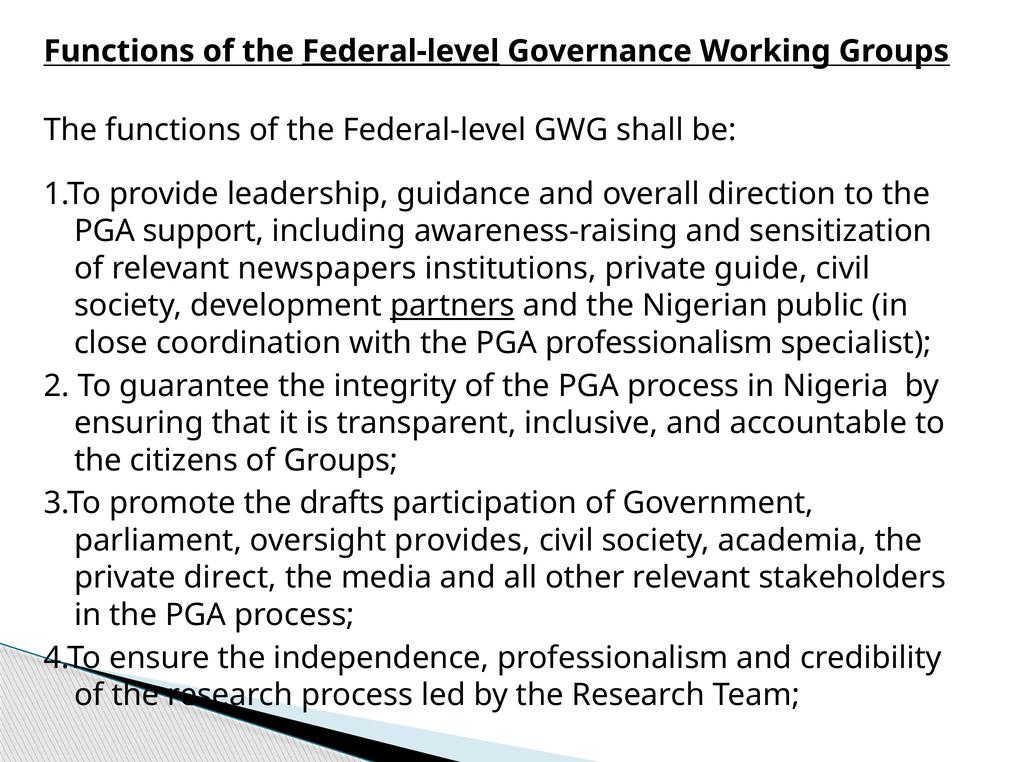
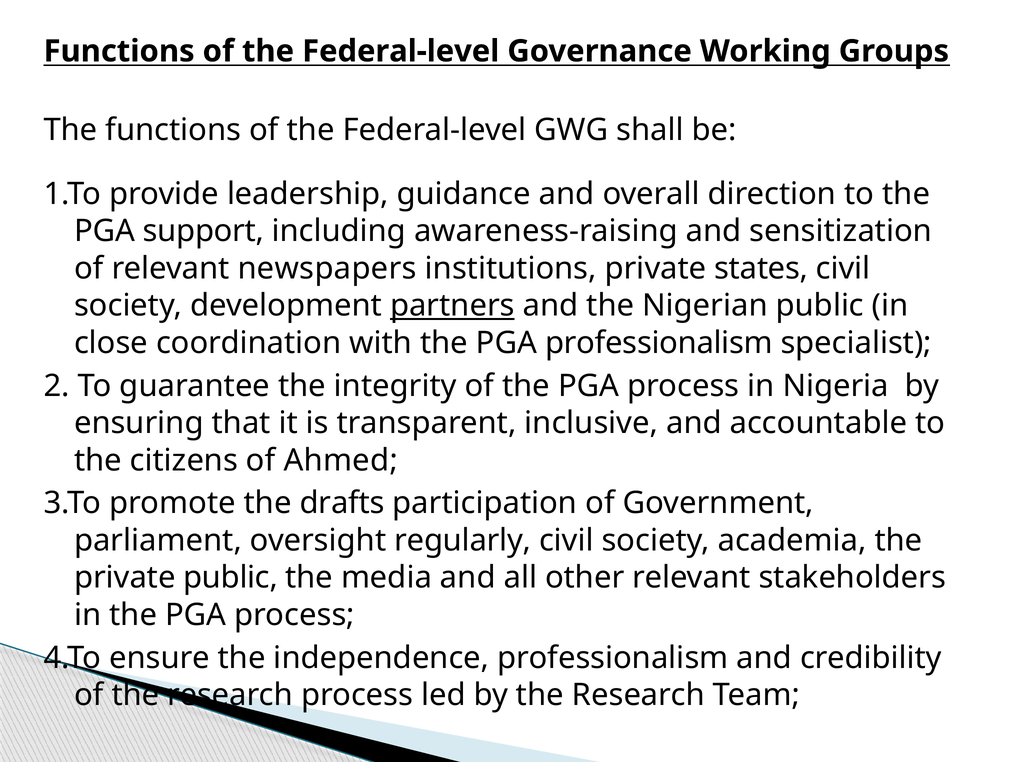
Federal-level at (401, 51) underline: present -> none
guide: guide -> states
of Groups: Groups -> Ahmed
provides: provides -> regularly
private direct: direct -> public
